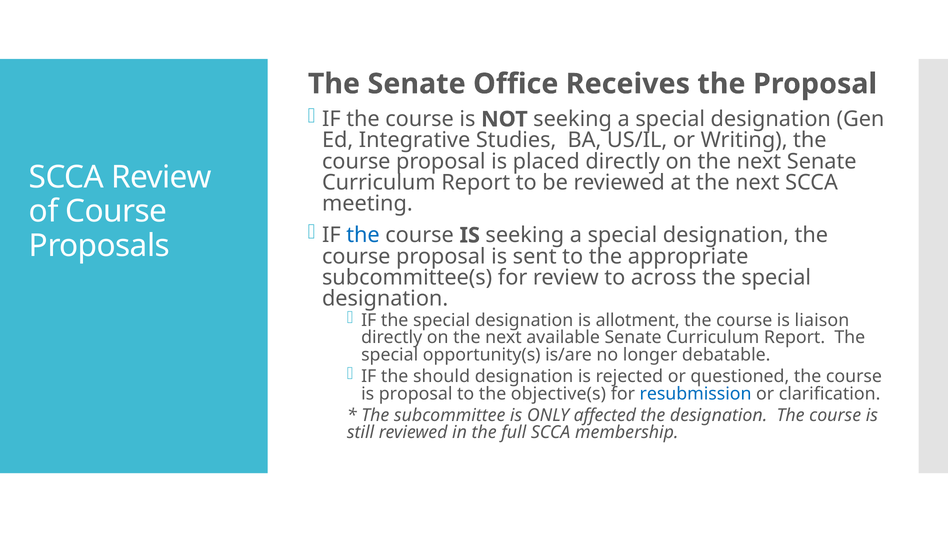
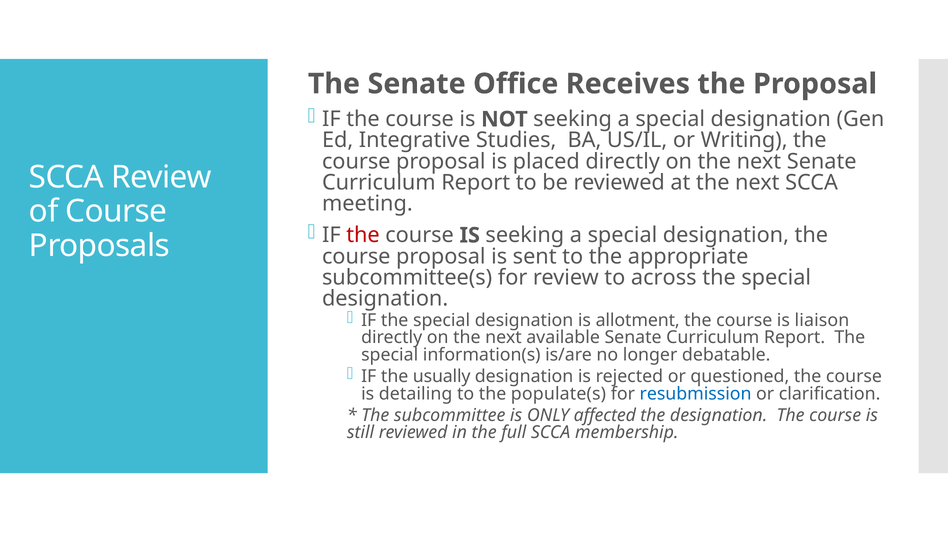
the at (363, 235) colour: blue -> red
opportunity(s: opportunity(s -> information(s
should: should -> usually
is proposal: proposal -> detailing
objective(s: objective(s -> populate(s
